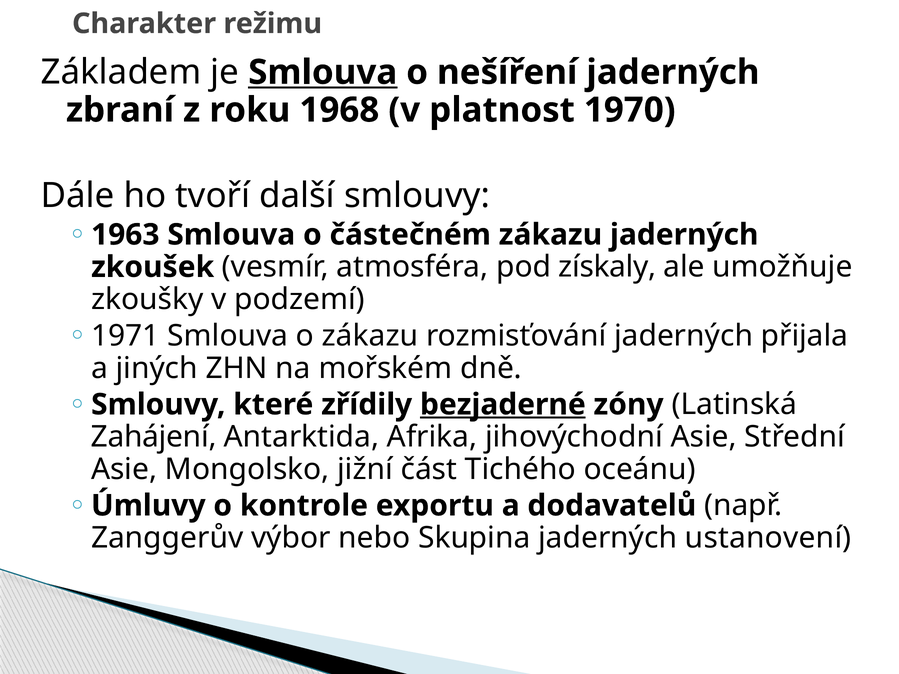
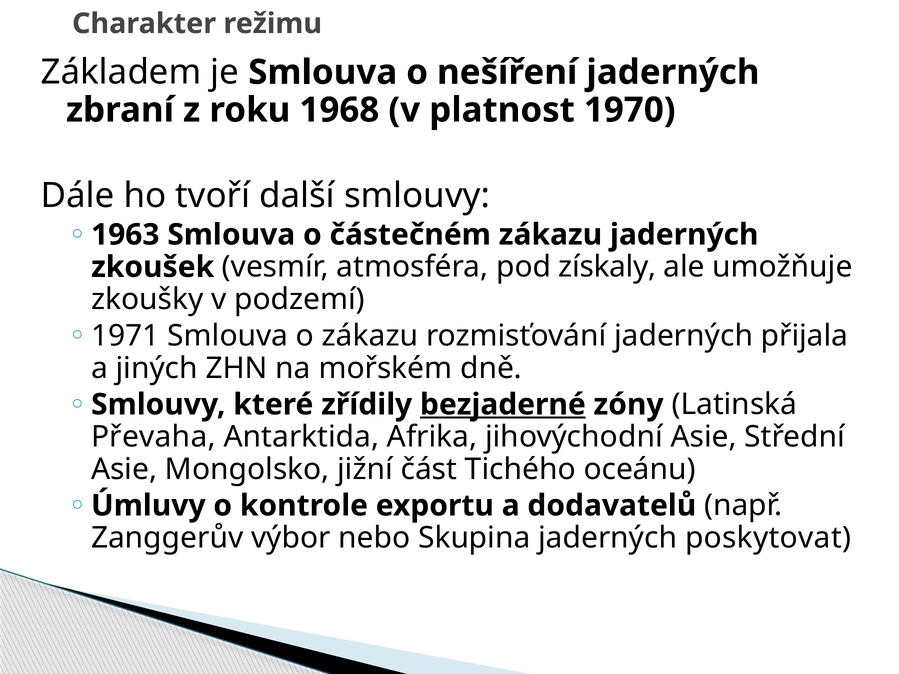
Smlouva at (323, 72) underline: present -> none
Zahájení: Zahájení -> Převaha
ustanovení: ustanovení -> poskytovat
